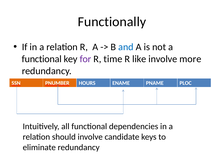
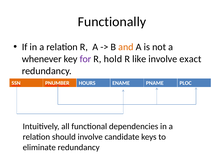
and colour: blue -> orange
functional at (42, 59): functional -> whenever
time: time -> hold
more: more -> exact
